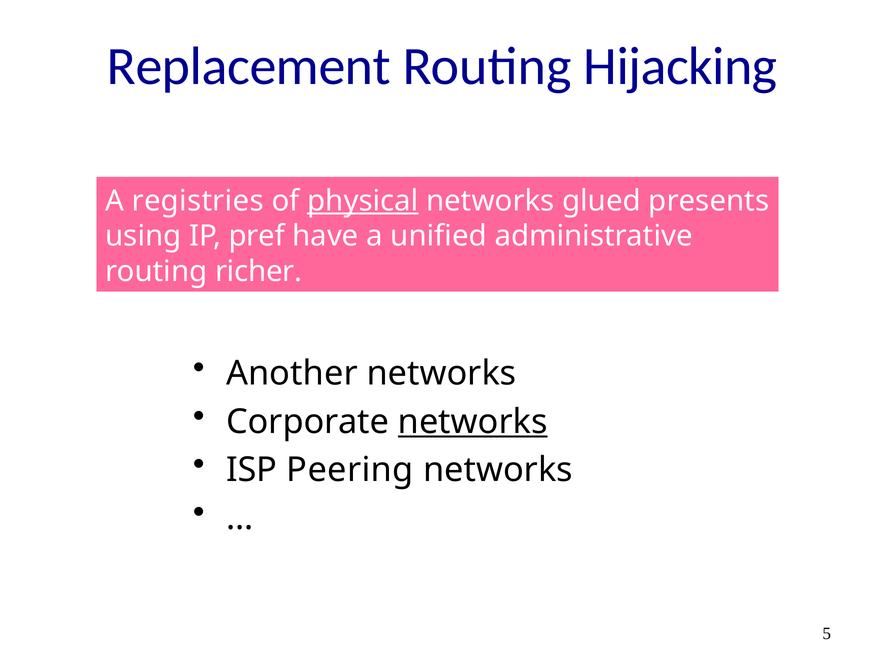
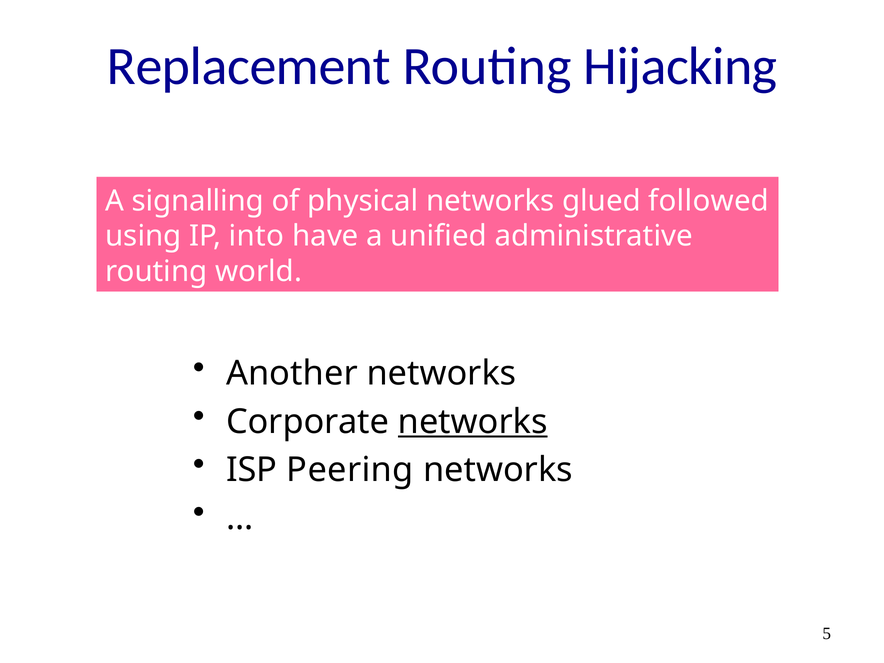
registries: registries -> signalling
physical underline: present -> none
presents: presents -> followed
pref: pref -> into
richer: richer -> world
